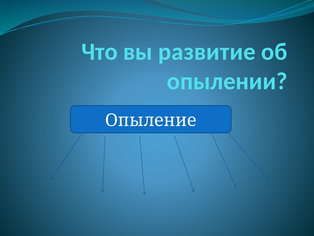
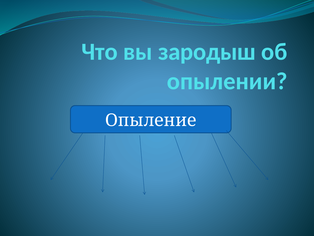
развитие: развитие -> зародыш
